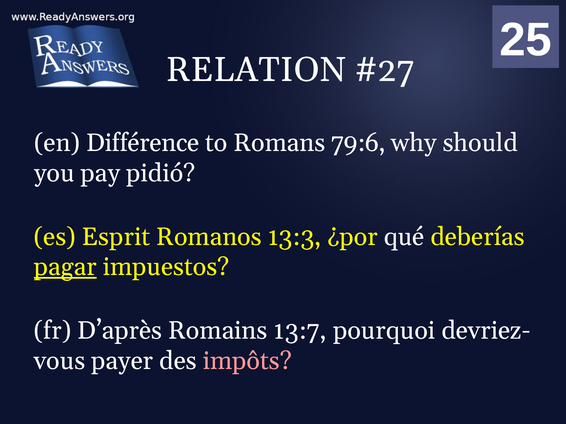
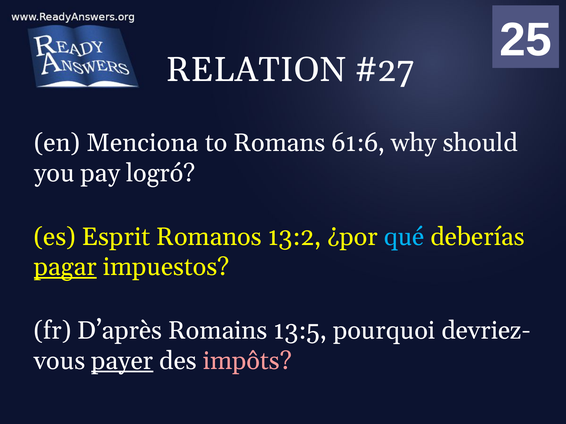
Différence: Différence -> Menciona
79:6: 79:6 -> 61:6
pidió: pidió -> logró
13:3: 13:3 -> 13:2
qué colour: white -> light blue
13:7: 13:7 -> 13:5
payer underline: none -> present
